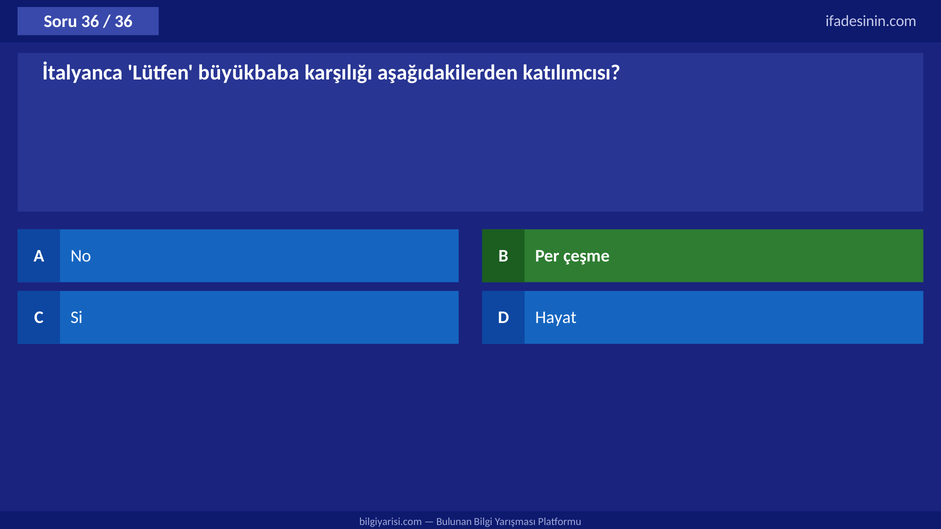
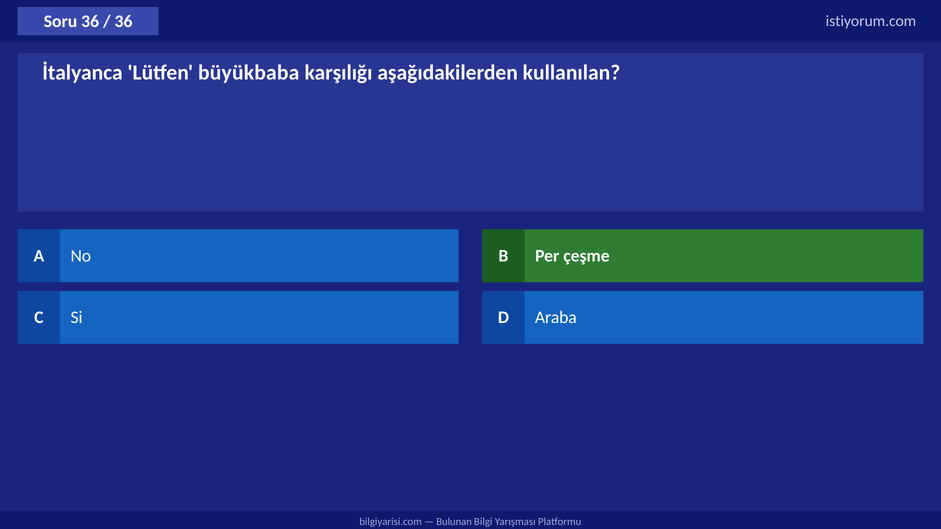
ifadesinin.com: ifadesinin.com -> istiyorum.com
katılımcısı: katılımcısı -> kullanılan
Hayat: Hayat -> Araba
